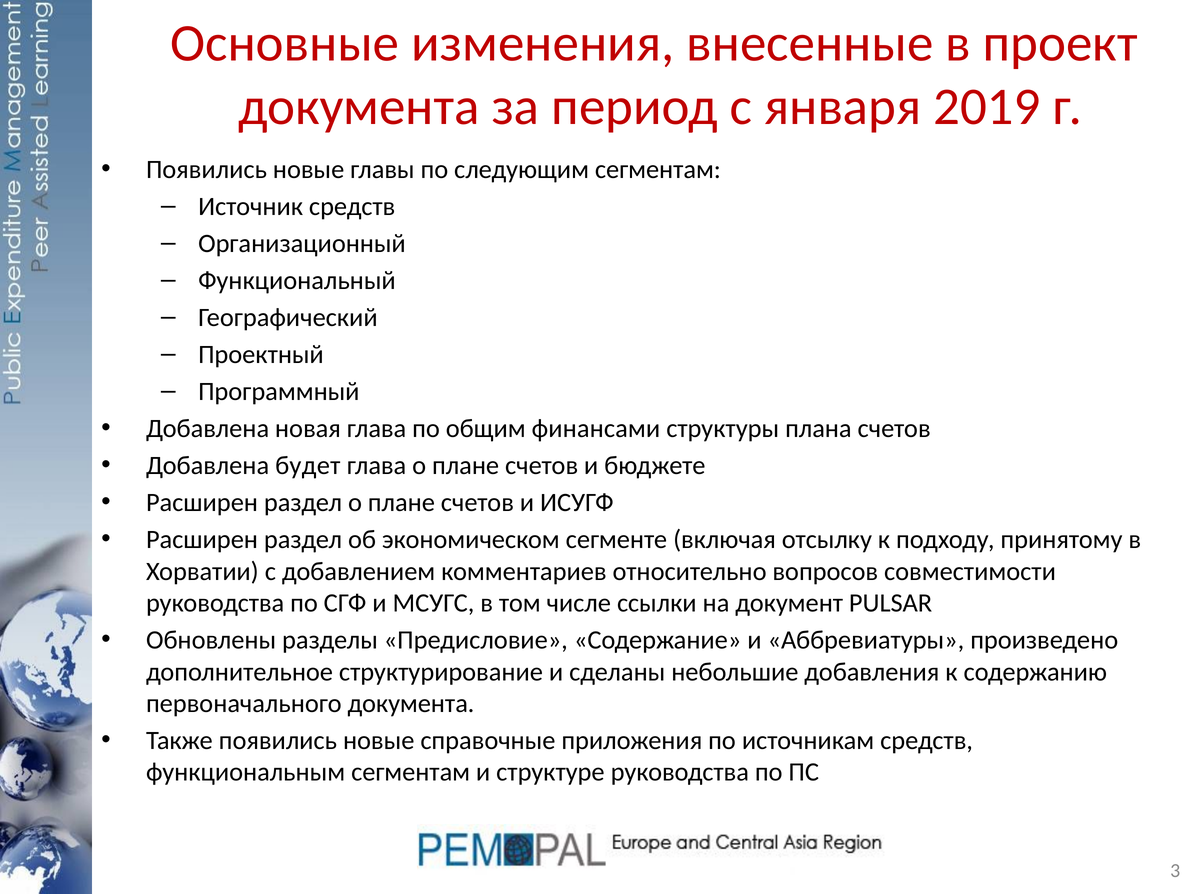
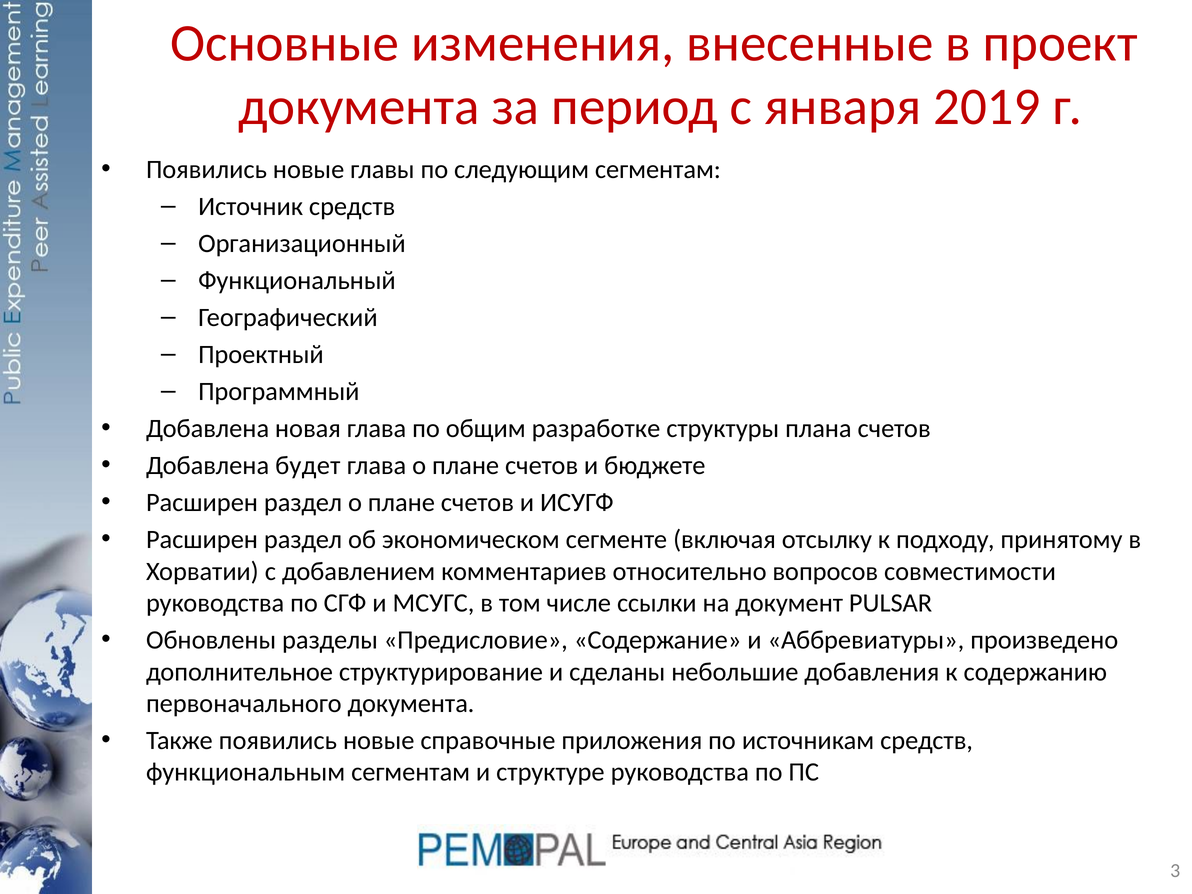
финансами: финансами -> разработке
